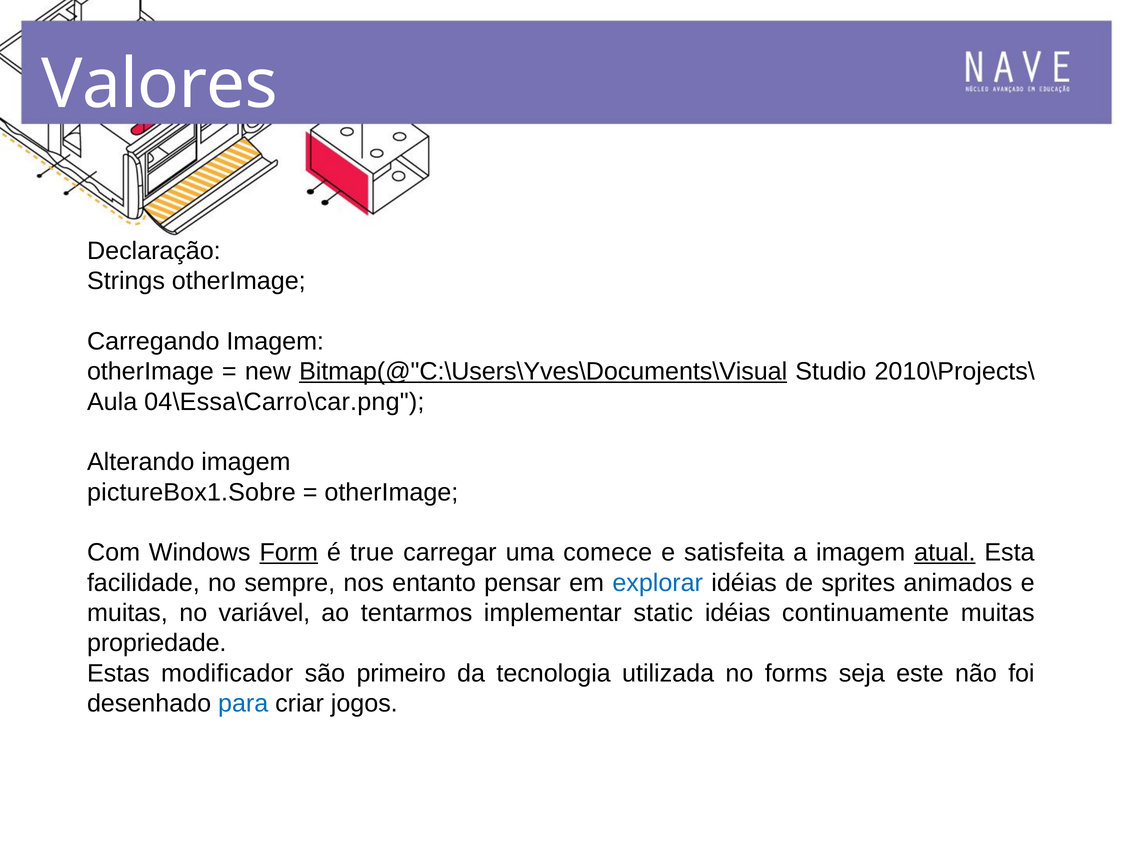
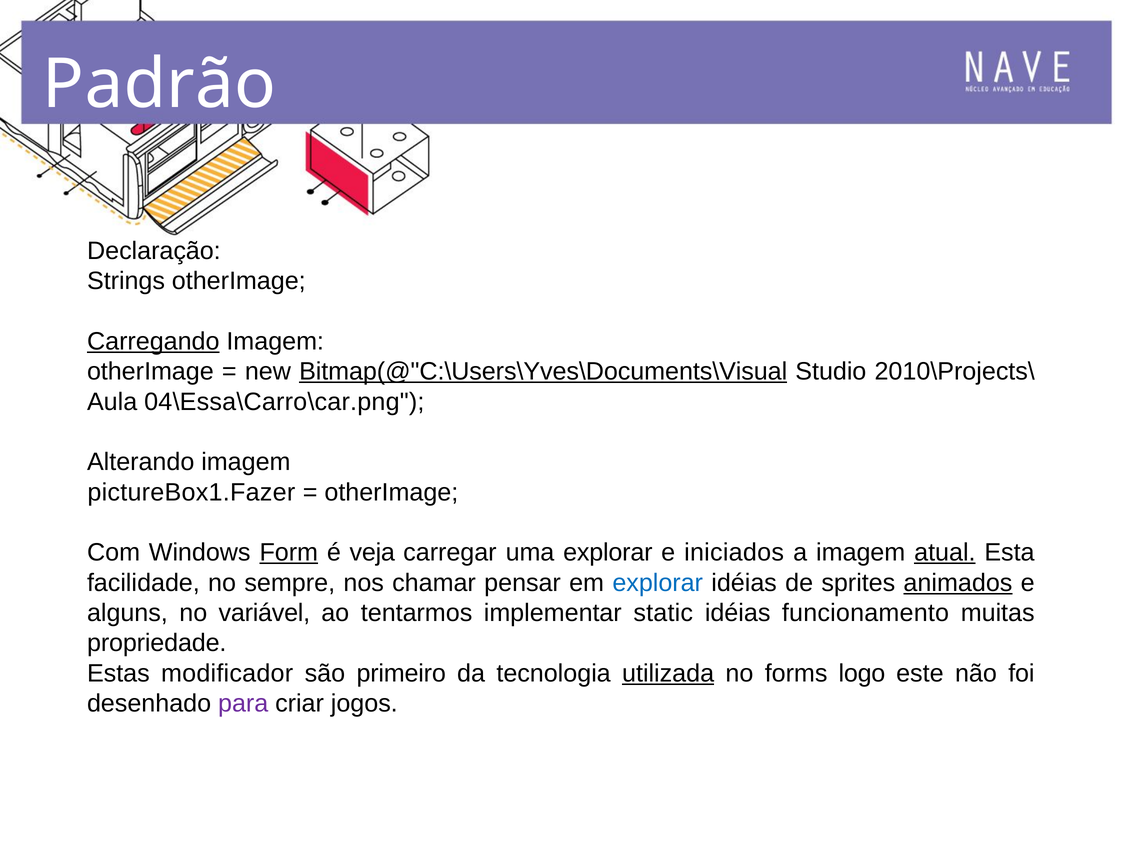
Valores: Valores -> Padrão
Carregando underline: none -> present
pictureBox1.Sobre: pictureBox1.Sobre -> pictureBox1.Fazer
true: true -> veja
uma comece: comece -> explorar
satisfeita: satisfeita -> iniciados
entanto: entanto -> chamar
animados underline: none -> present
muitas at (127, 613): muitas -> alguns
continuamente: continuamente -> funcionamento
utilizada underline: none -> present
seja: seja -> logo
para colour: blue -> purple
